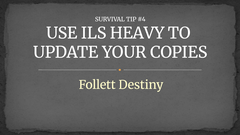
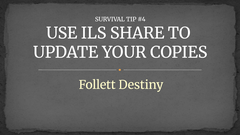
HEAVY: HEAVY -> SHARE
